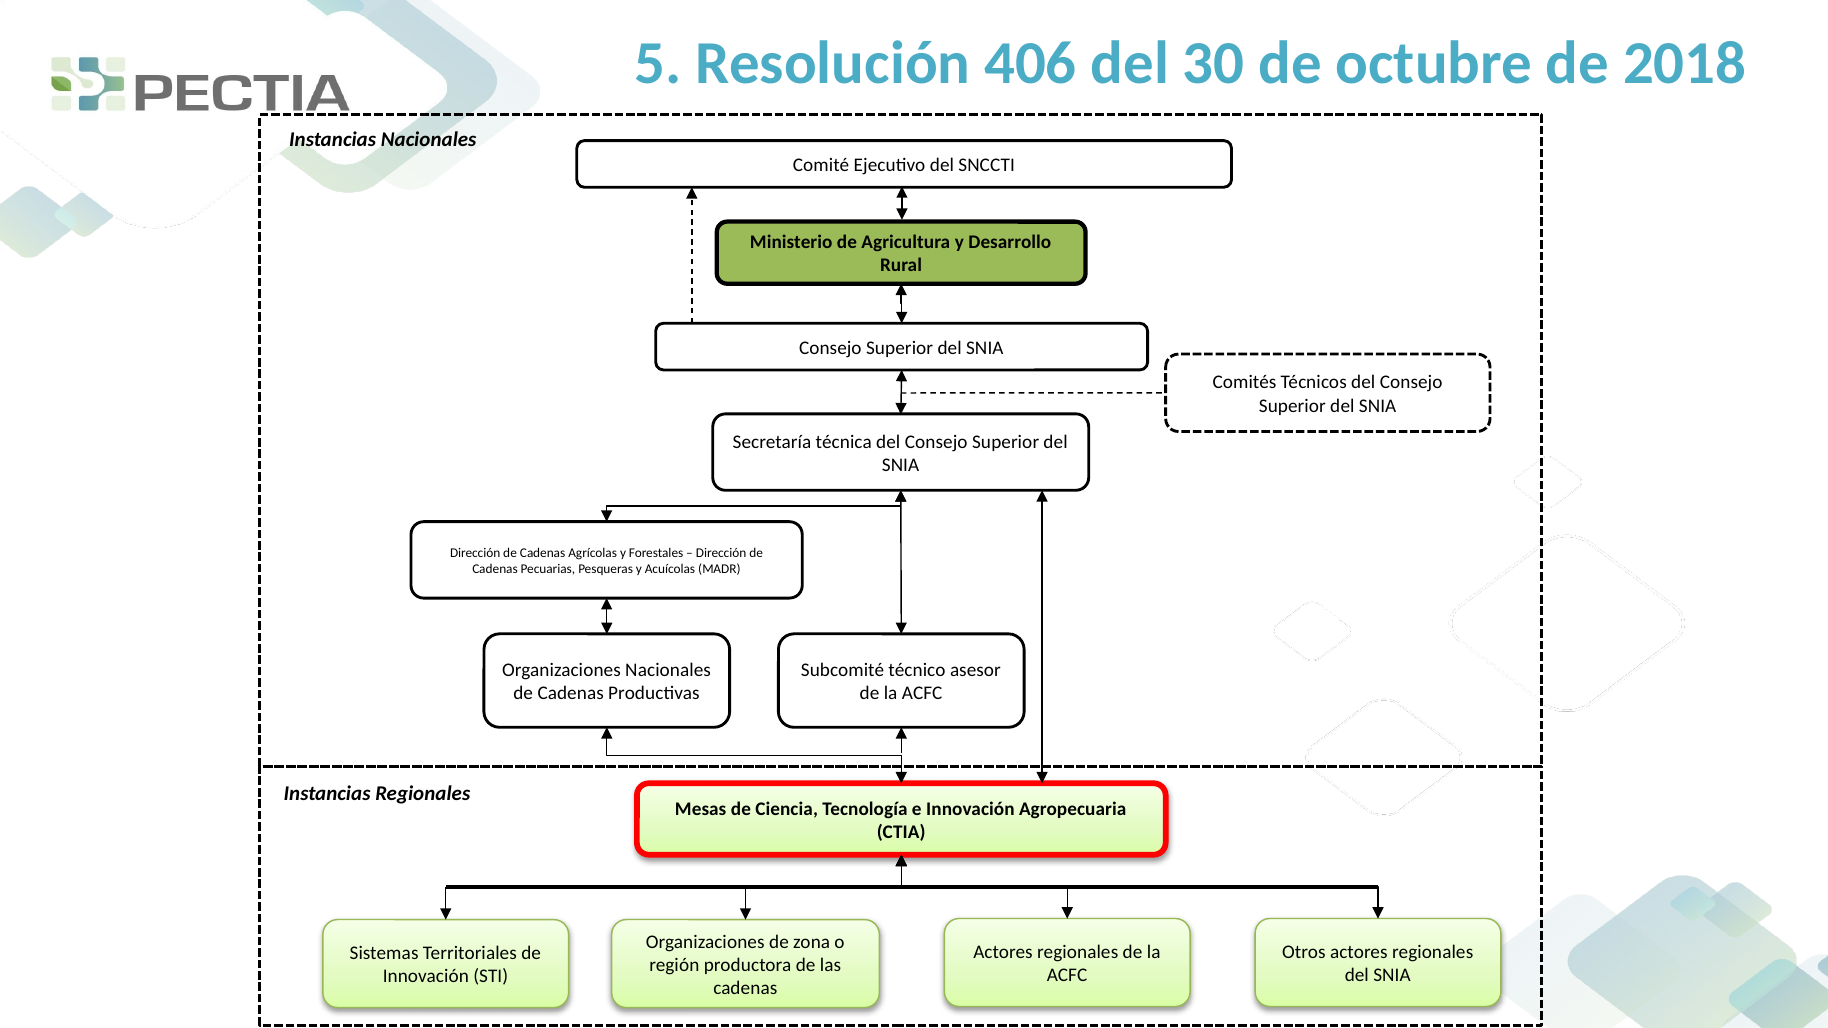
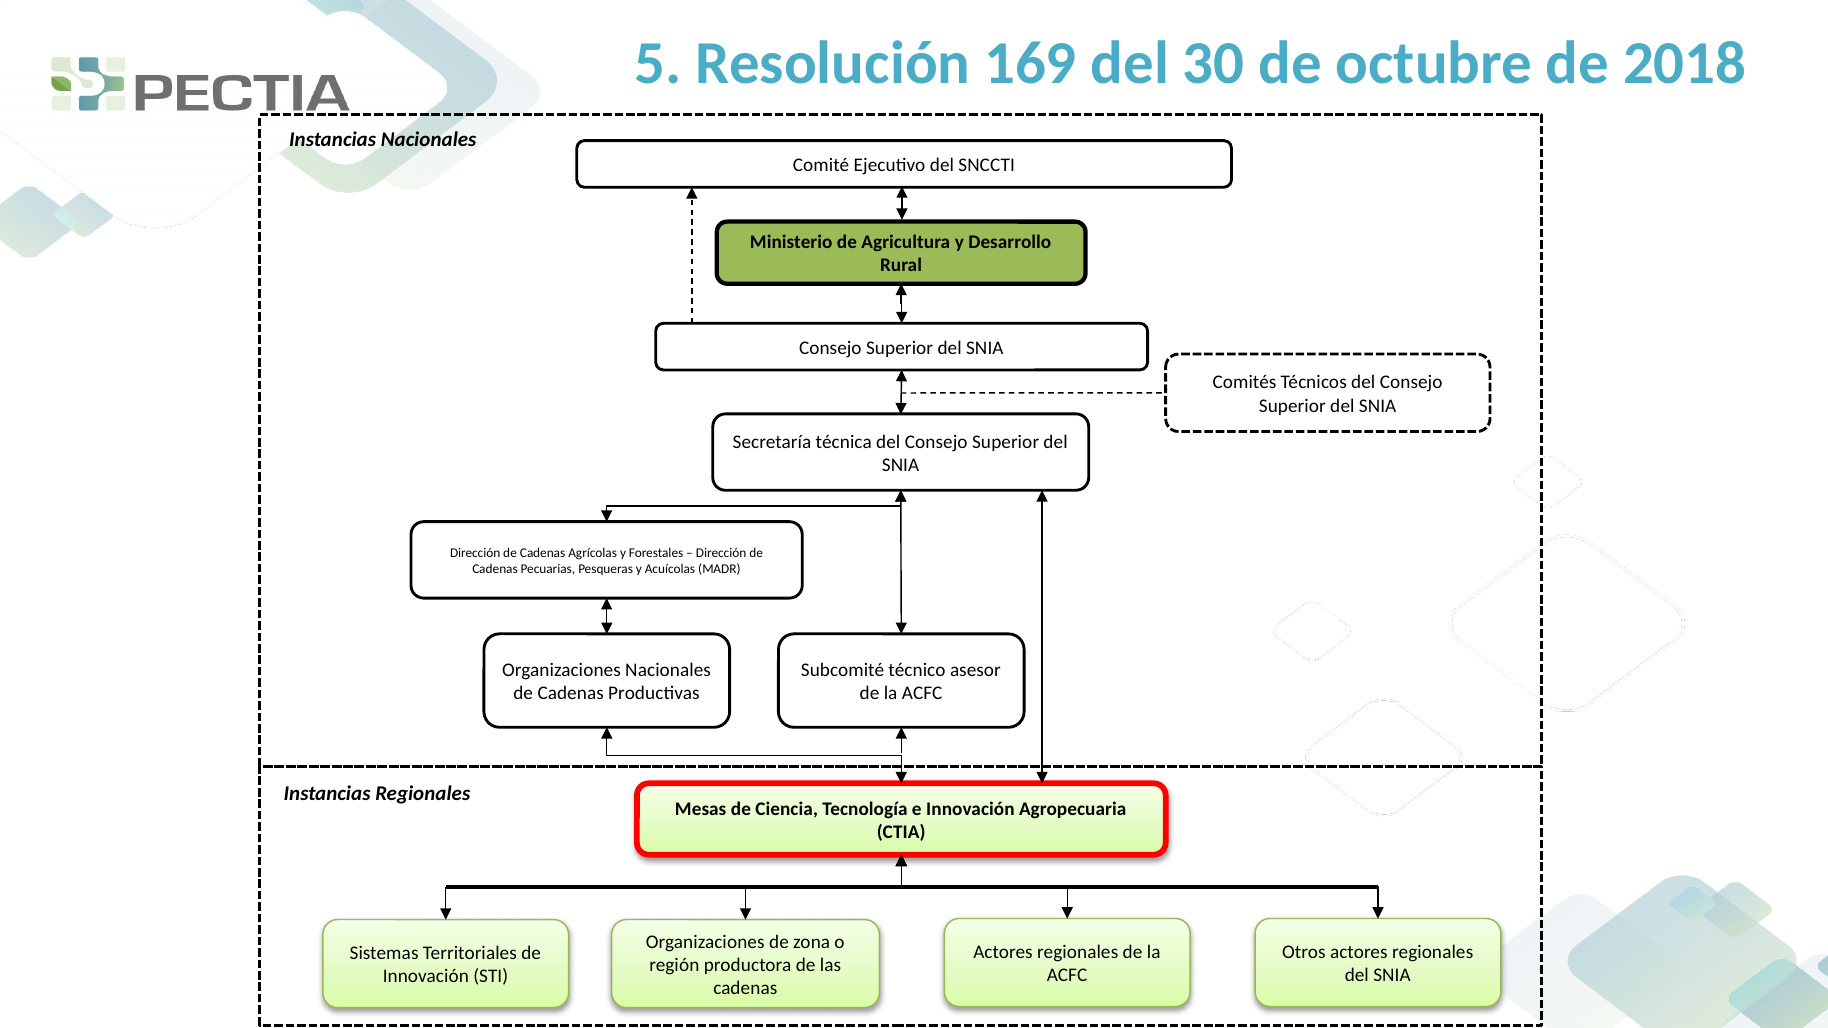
406: 406 -> 169
